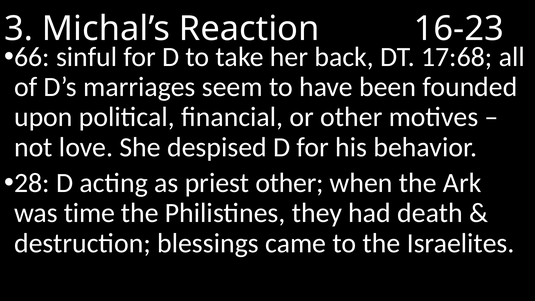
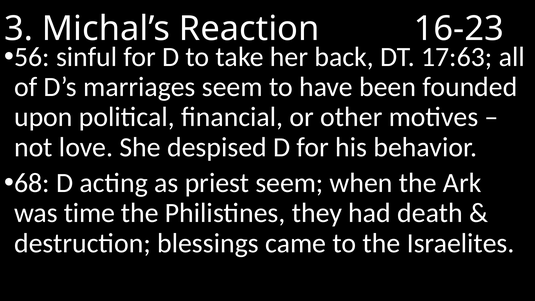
66: 66 -> 56
17:68: 17:68 -> 17:63
28: 28 -> 68
priest other: other -> seem
